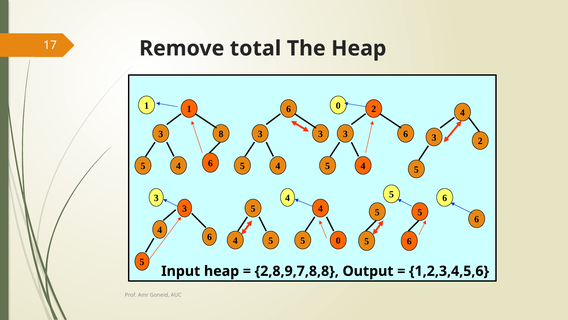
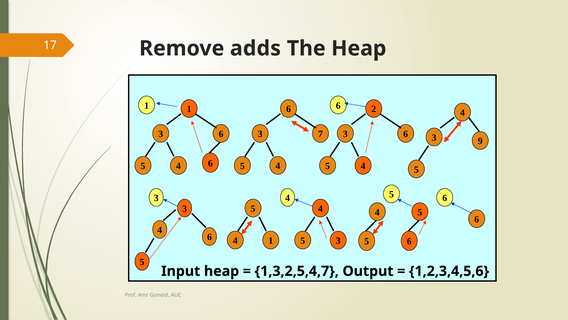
total: total -> adds
1 0: 0 -> 6
8 at (221, 134): 8 -> 6
3 3: 3 -> 7
3 2: 2 -> 9
5 at (377, 212): 5 -> 4
5 at (271, 240): 5 -> 1
0 at (338, 240): 0 -> 3
2,8,9,7,8,8: 2,8,9,7,8,8 -> 1,3,2,5,4,7
